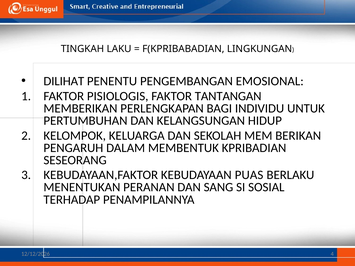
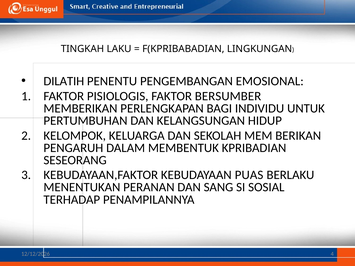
DILIHAT: DILIHAT -> DILATIH
TANTANGAN: TANTANGAN -> BERSUMBER
